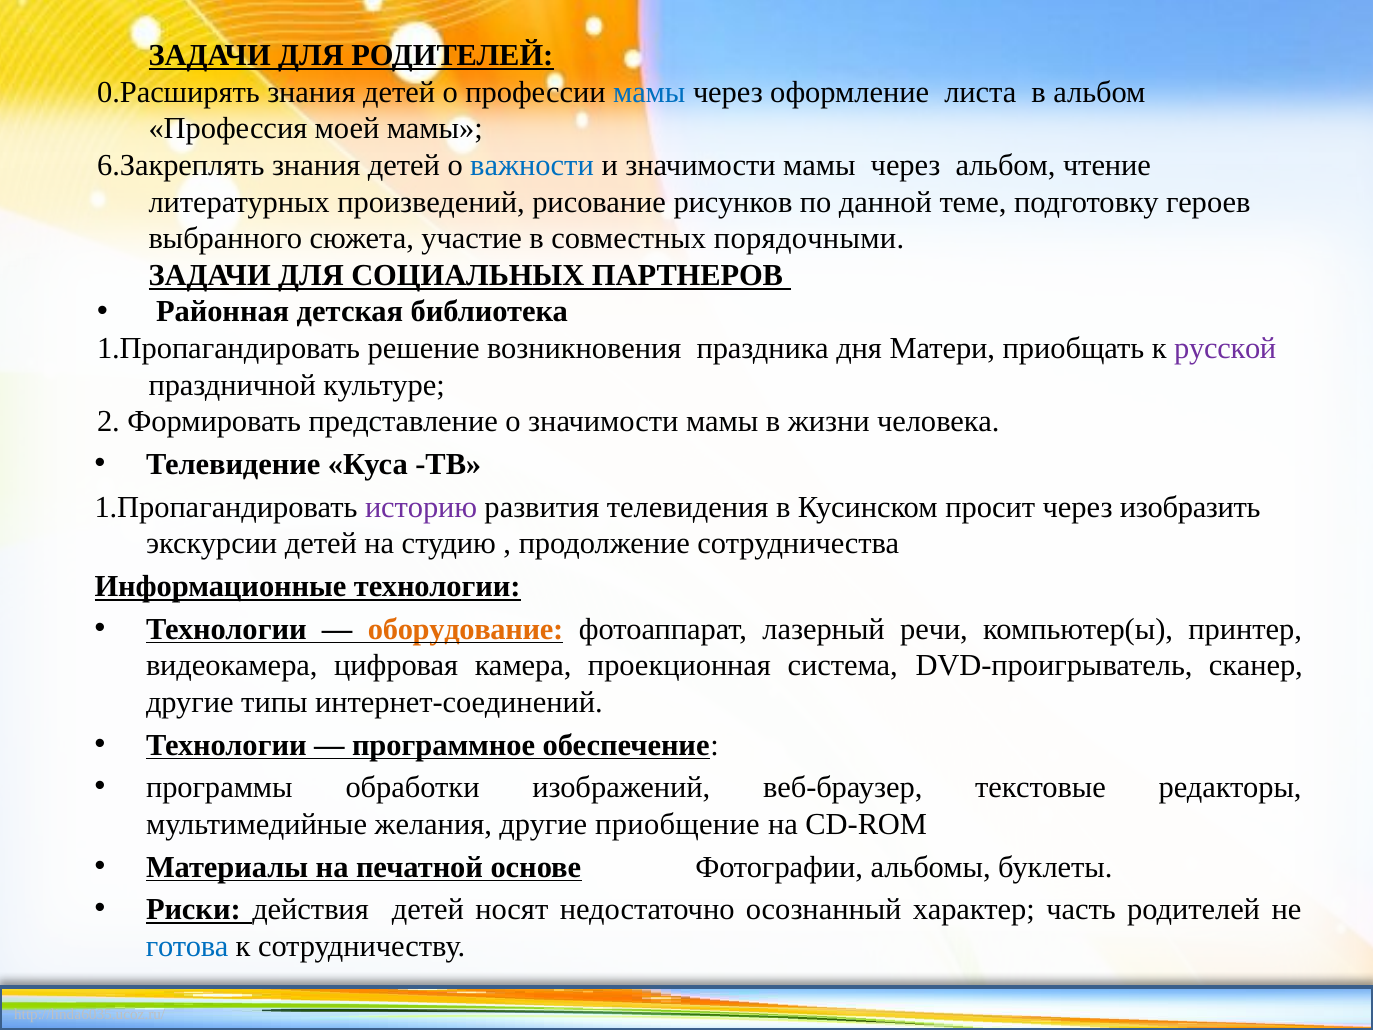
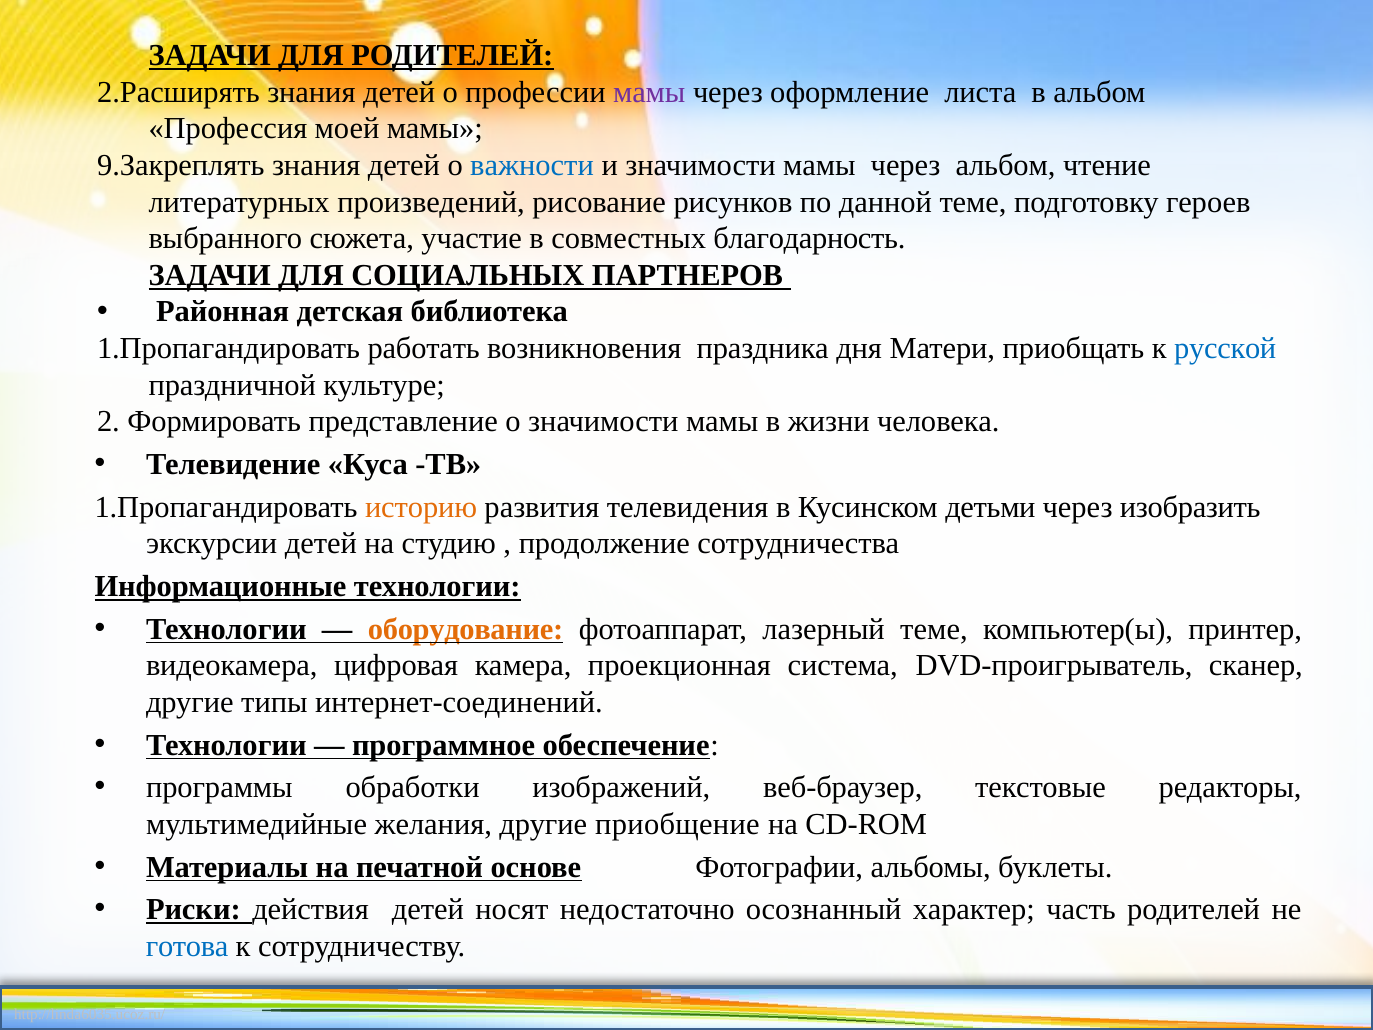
0.Расширять: 0.Расширять -> 2.Расширять
мамы at (649, 92) colour: blue -> purple
6.Закреплять: 6.Закреплять -> 9.Закреплять
порядочными: порядочными -> благодарность
решение: решение -> работать
русской colour: purple -> blue
историю colour: purple -> orange
просит: просит -> детьми
лазерный речи: речи -> теме
